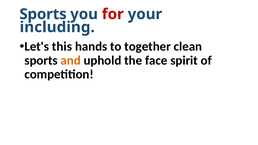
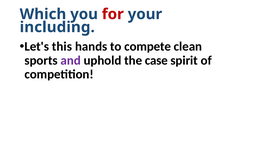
Sports at (43, 14): Sports -> Which
together: together -> compete
and colour: orange -> purple
face: face -> case
